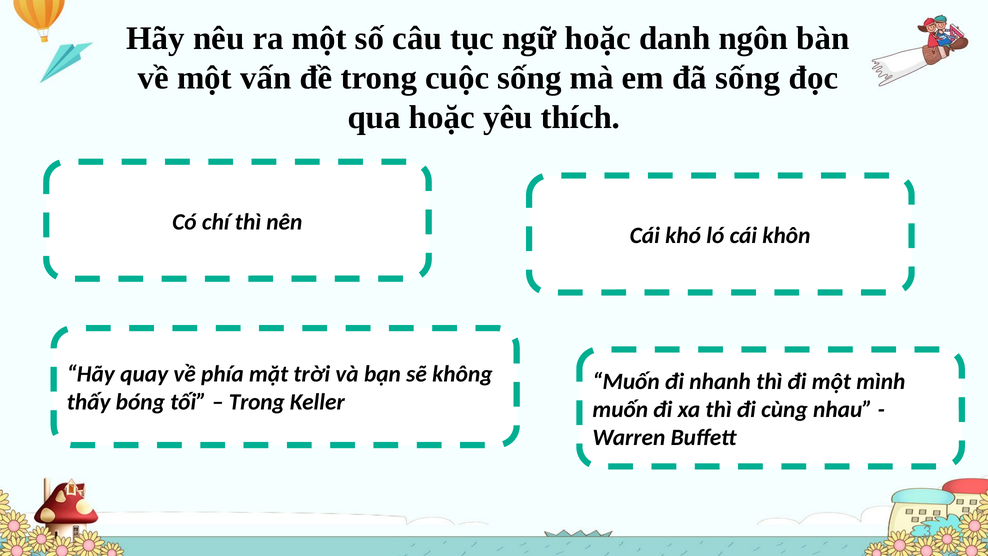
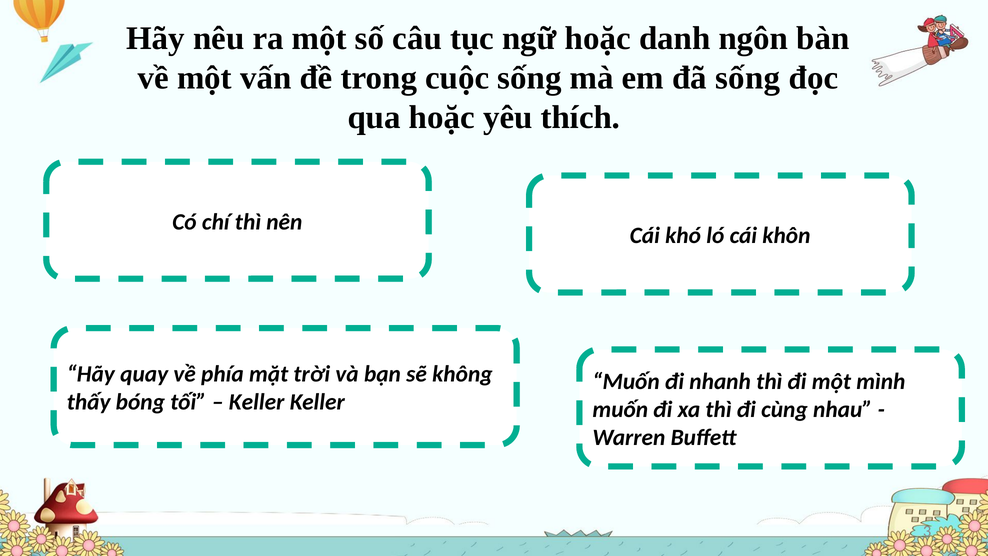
Trong at (257, 402): Trong -> Keller
